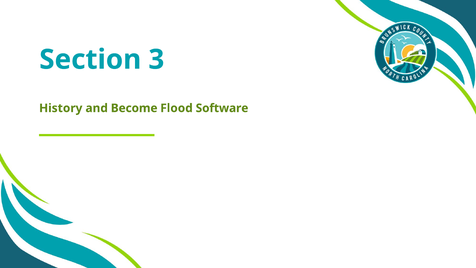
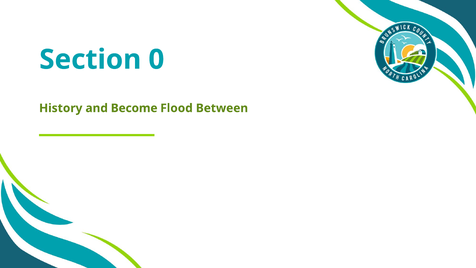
3: 3 -> 0
Software: Software -> Between
